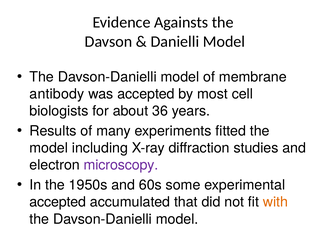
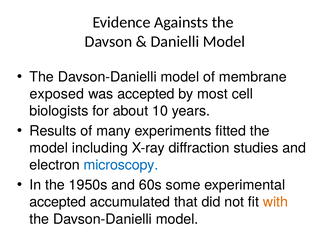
antibody: antibody -> exposed
36: 36 -> 10
microscopy colour: purple -> blue
